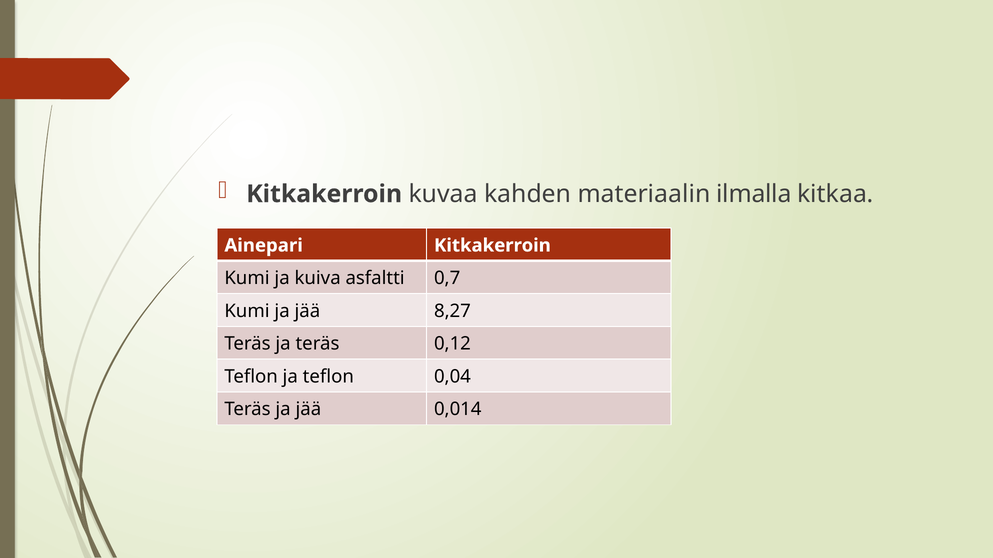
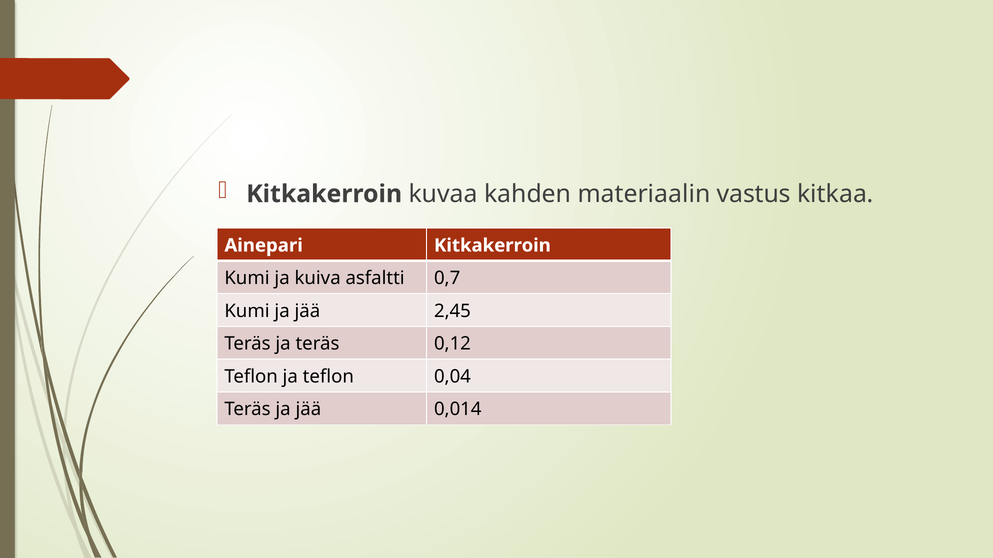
ilmalla: ilmalla -> vastus
8,27: 8,27 -> 2,45
